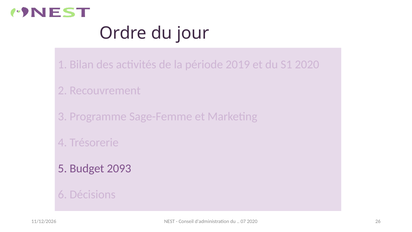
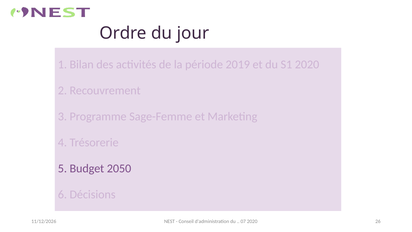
2093: 2093 -> 2050
